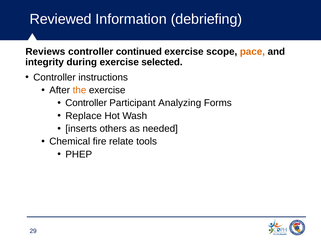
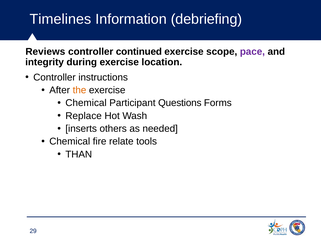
Reviewed: Reviewed -> Timelines
pace colour: orange -> purple
selected: selected -> location
Controller at (86, 103): Controller -> Chemical
Analyzing: Analyzing -> Questions
PHEP: PHEP -> THAN
